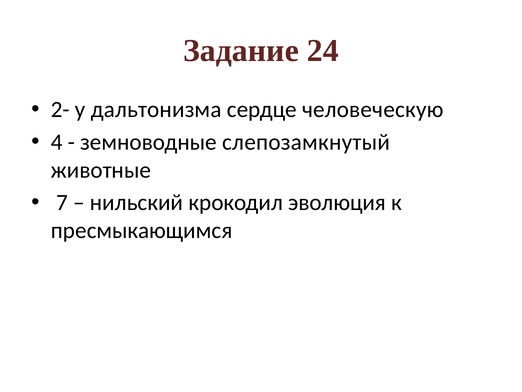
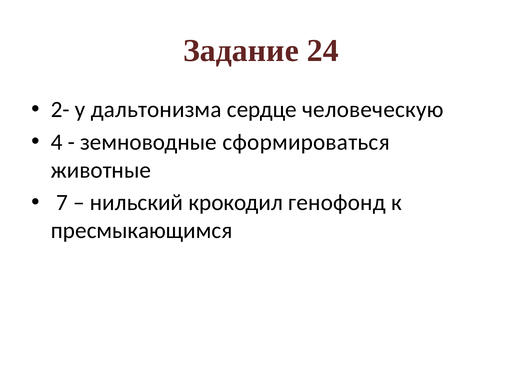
слепозамкнутый: слепозамкнутый -> сформироваться
эволюция: эволюция -> генофонд
